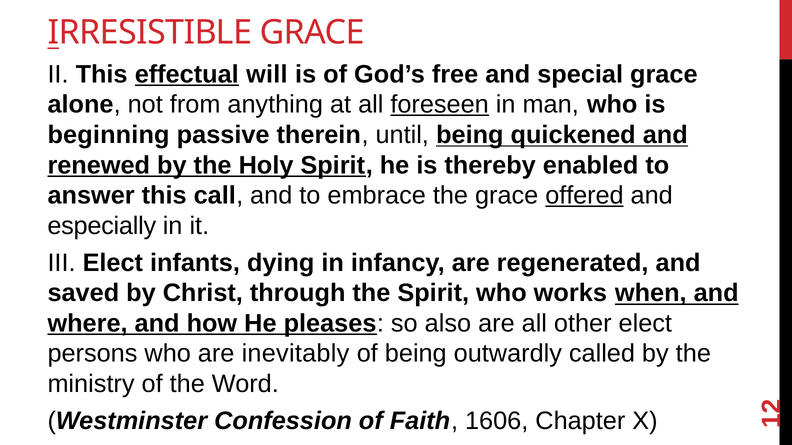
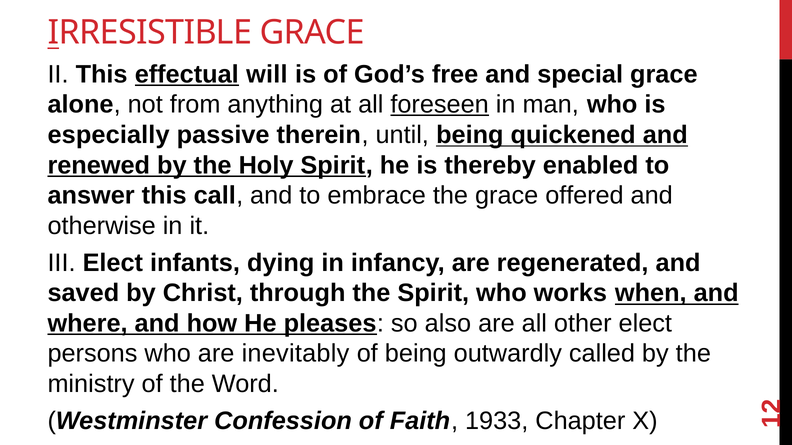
beginning: beginning -> especially
offered underline: present -> none
especially: especially -> otherwise
1606: 1606 -> 1933
